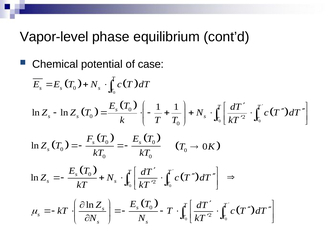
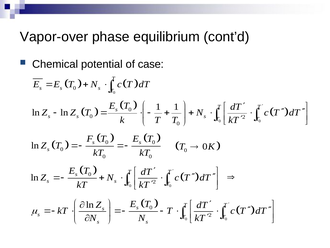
Vapor-level: Vapor-level -> Vapor-over
